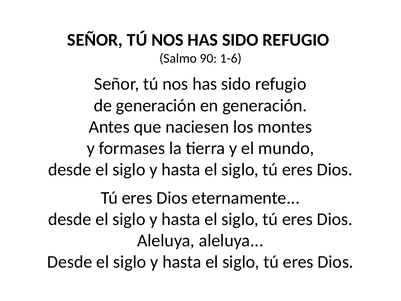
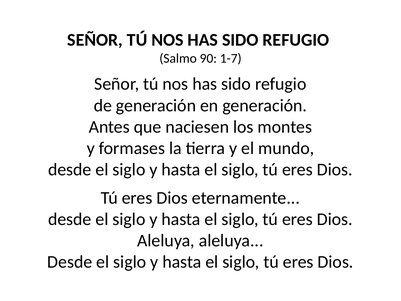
1-6: 1-6 -> 1-7
